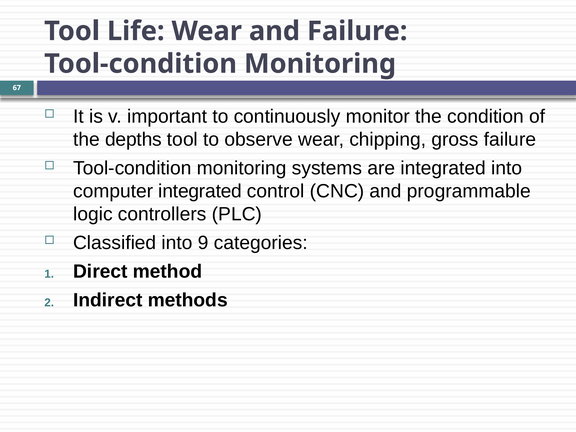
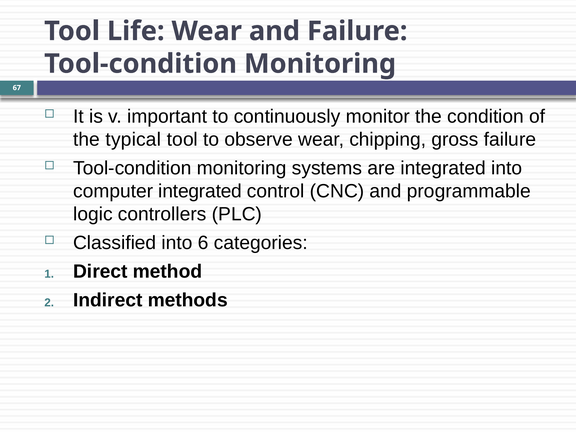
depths: depths -> typical
9: 9 -> 6
